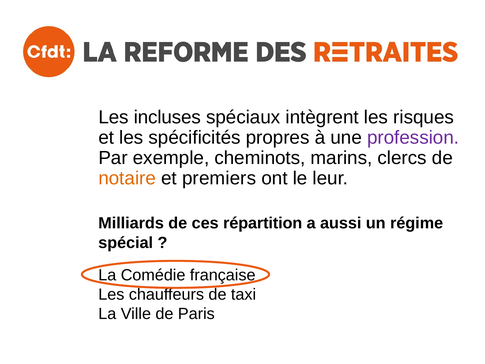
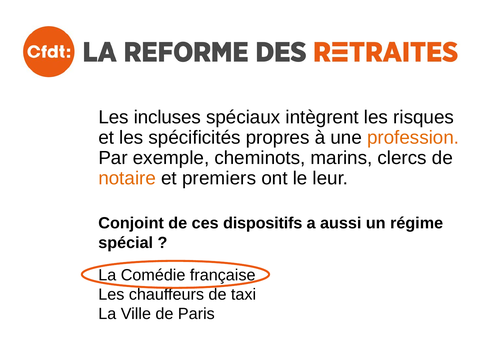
profession colour: purple -> orange
Milliards: Milliards -> Conjoint
répartition: répartition -> dispositifs
